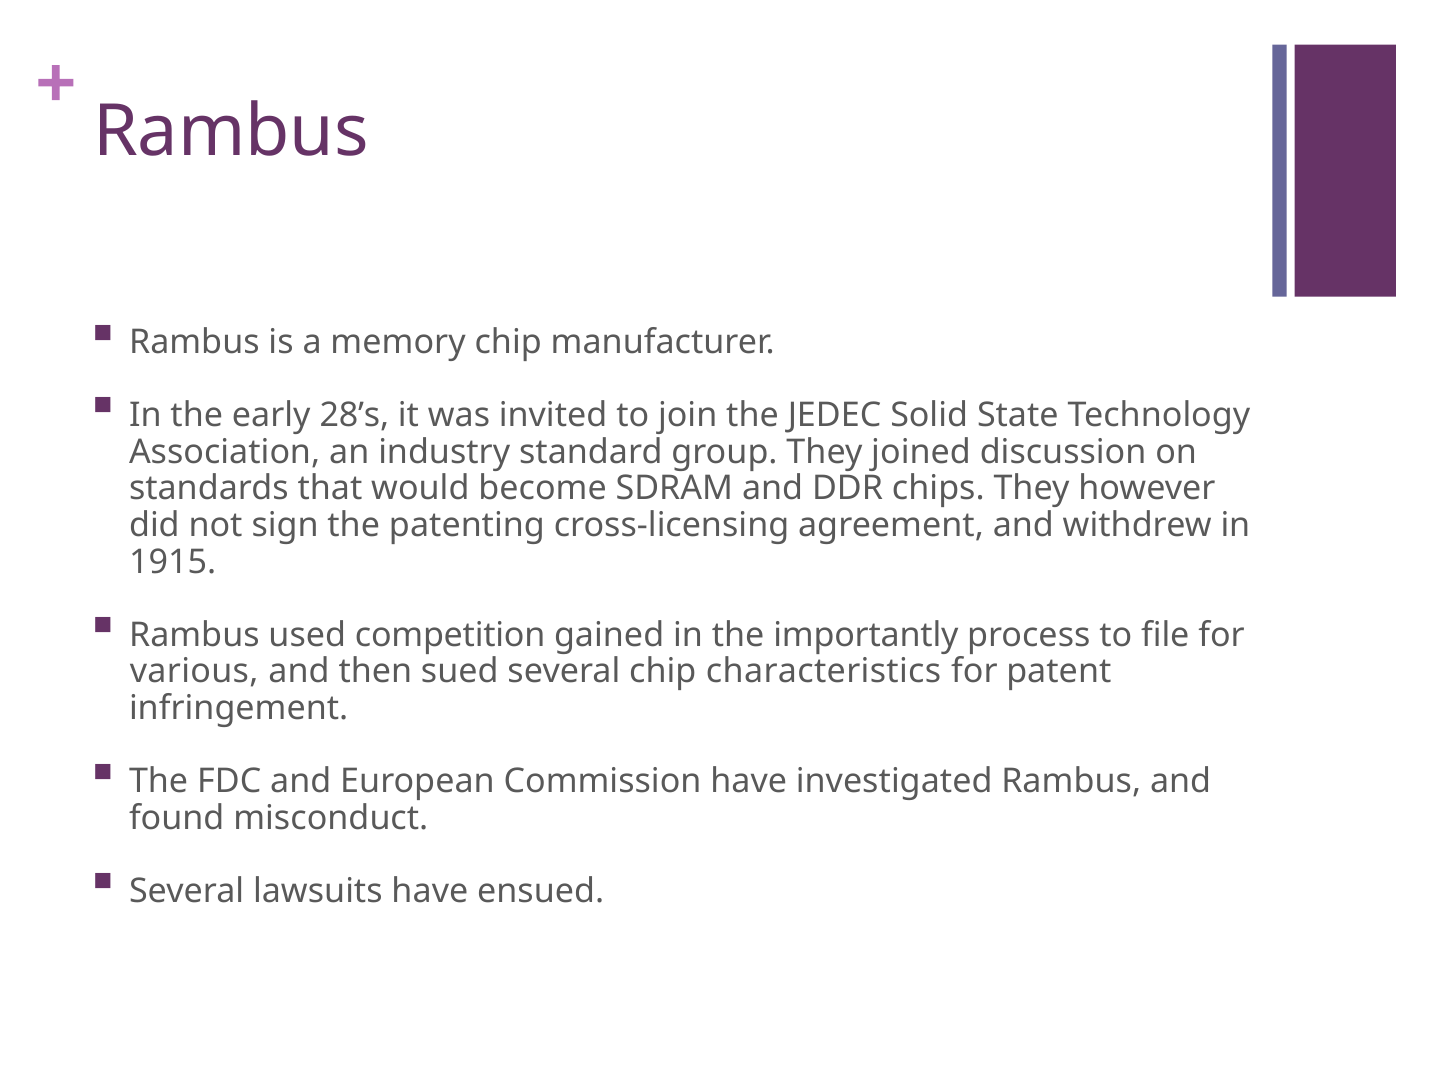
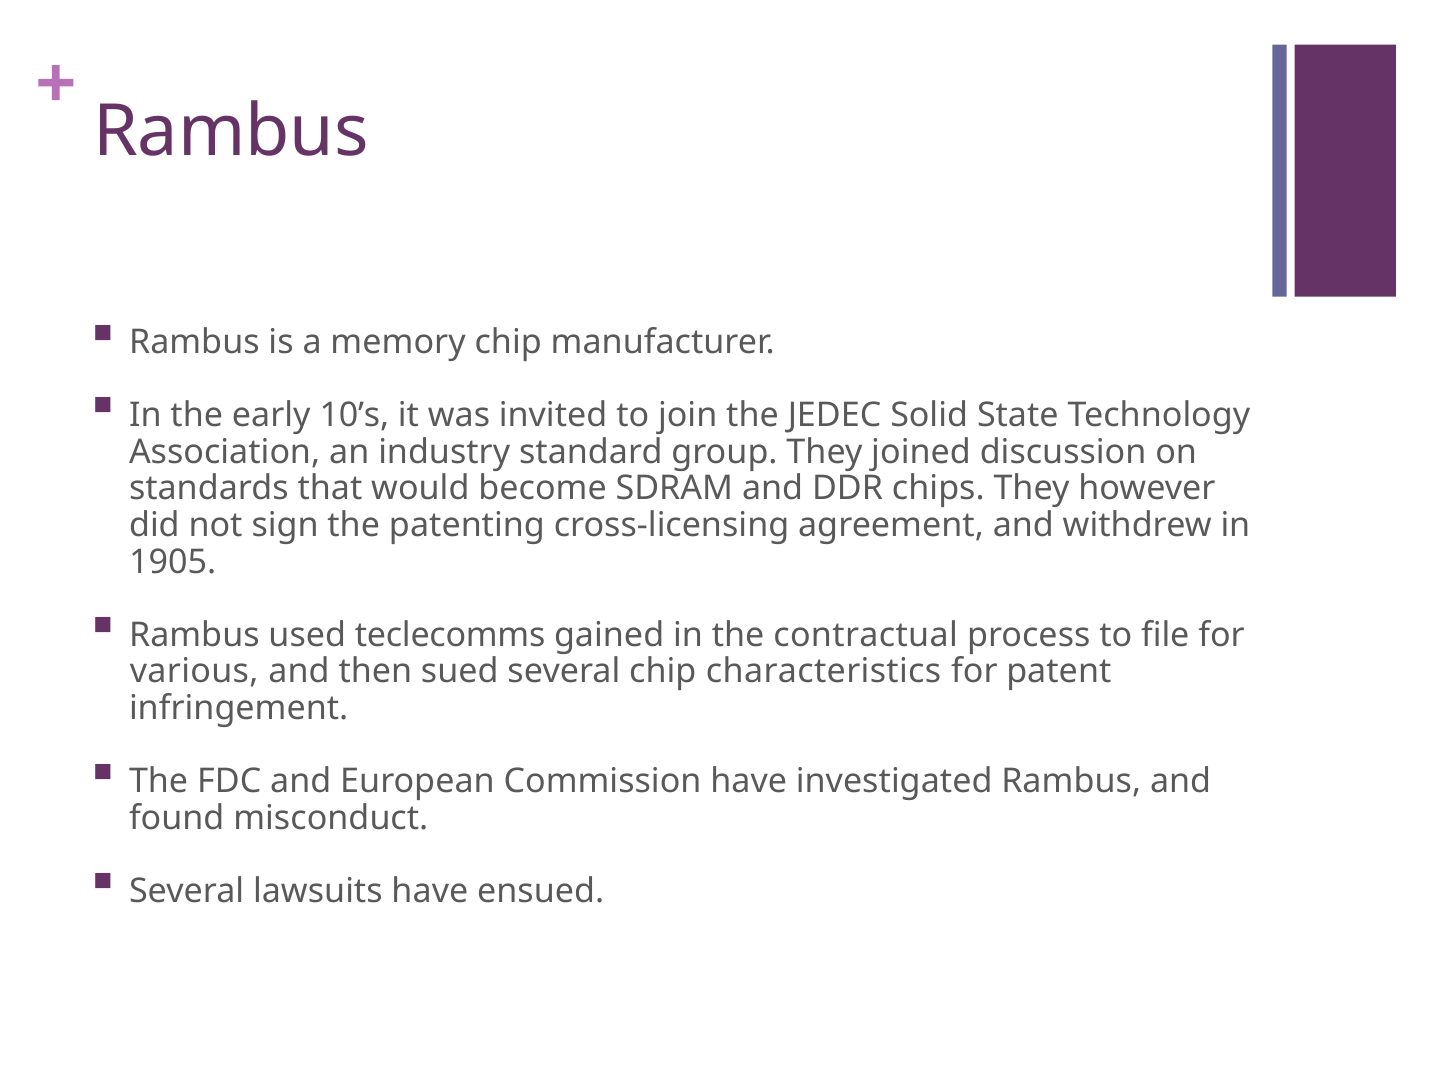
28’s: 28’s -> 10’s
1915: 1915 -> 1905
competition: competition -> teclecomms
importantly: importantly -> contractual
